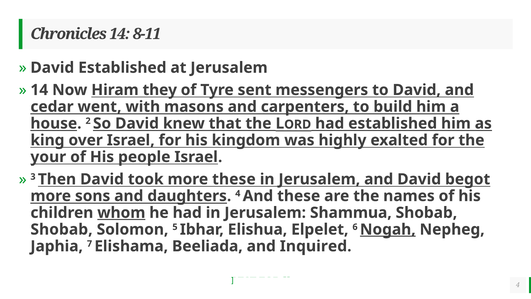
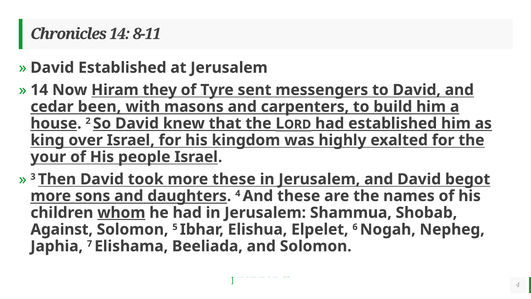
went: went -> been
Shobab at (62, 229): Shobab -> Against
Nogah underline: present -> none
and Inquired: Inquired -> Solomon
